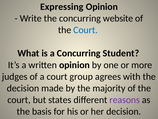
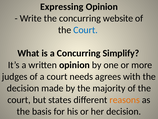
Student: Student -> Simplify
group: group -> needs
reasons colour: purple -> orange
